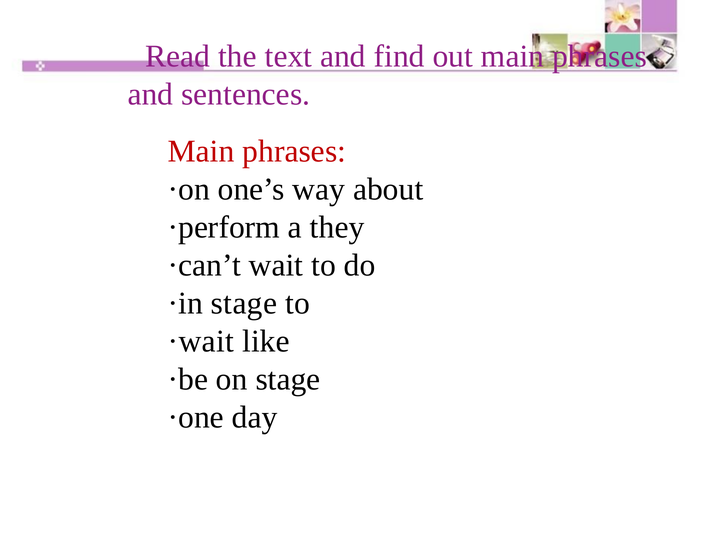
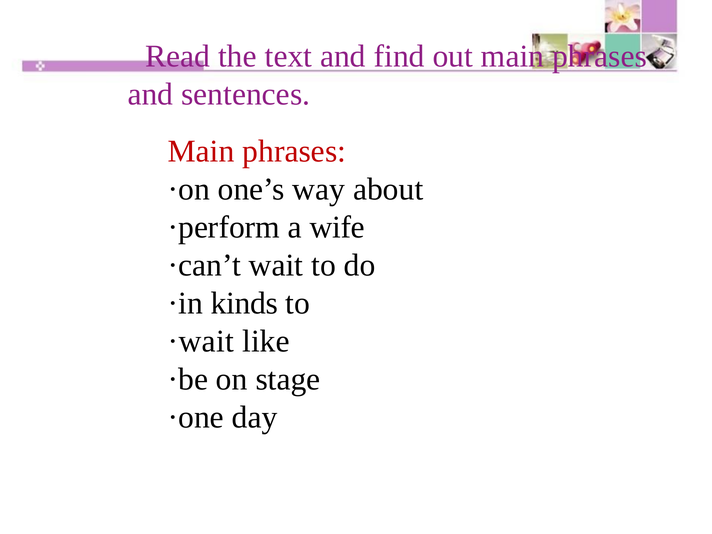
they: they -> wife
·in stage: stage -> kinds
